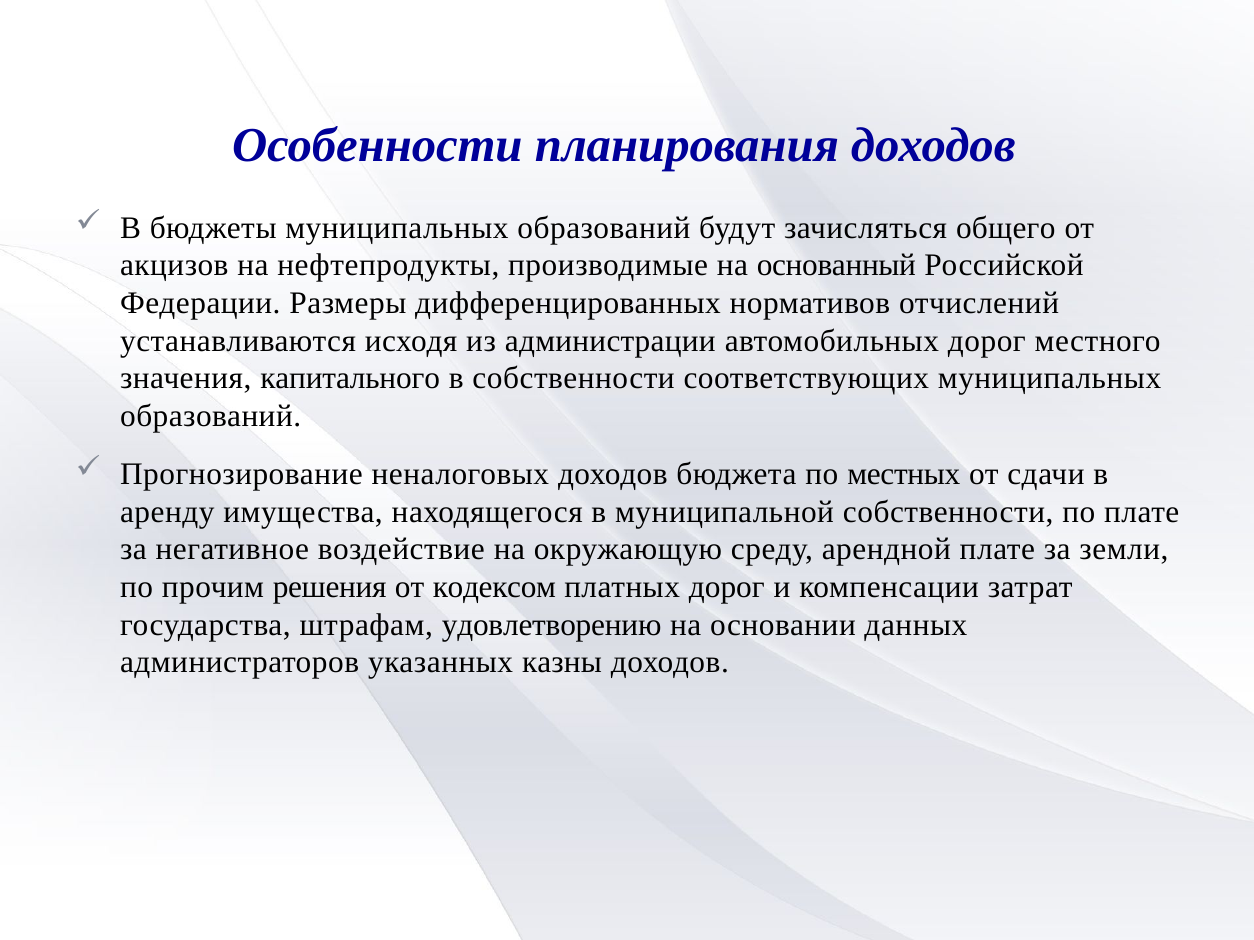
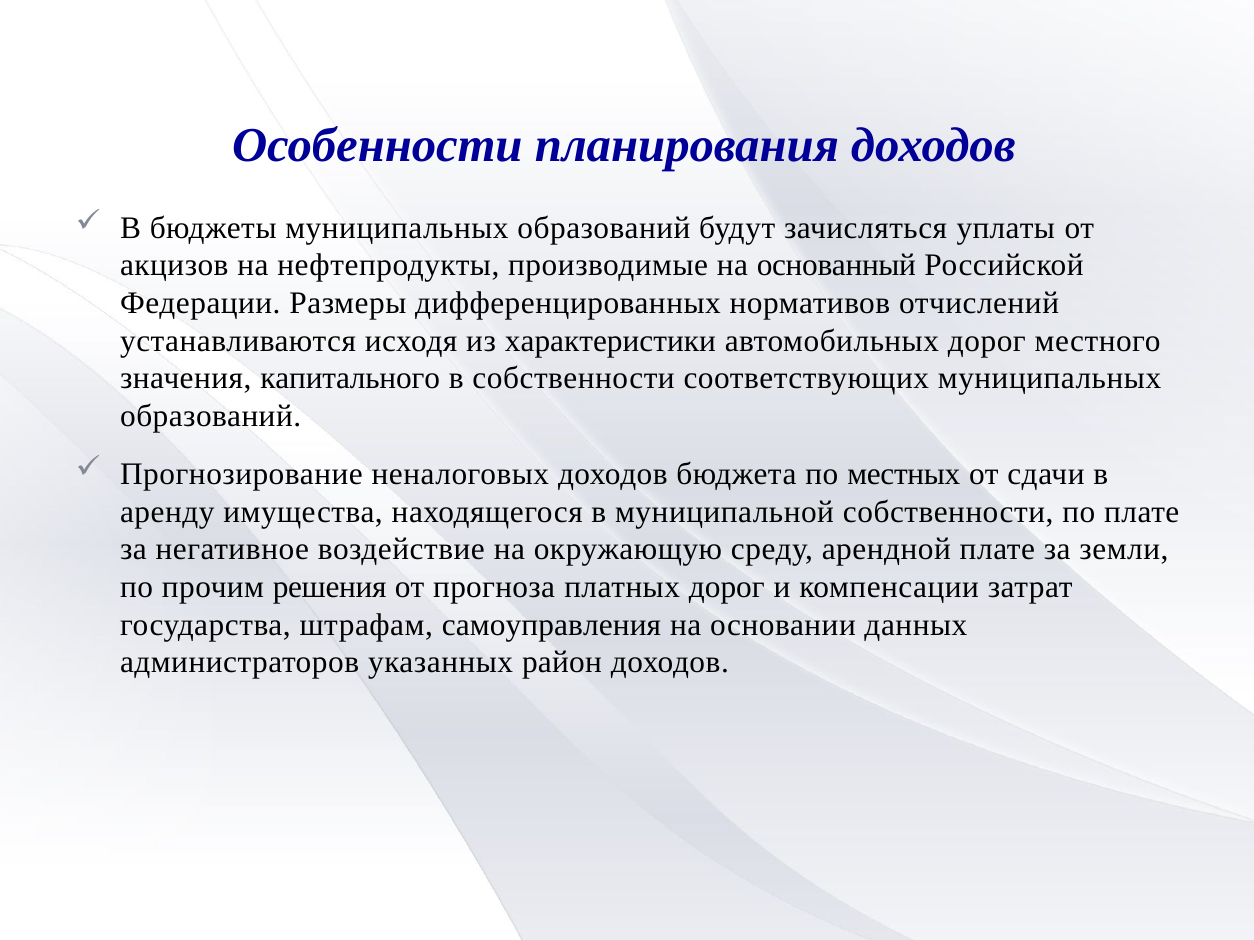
общего: общего -> уплаты
администрации: администрации -> характеристики
кодексом: кодексом -> прогноза
удовлетворению: удовлетворению -> самоуправления
казны: казны -> район
